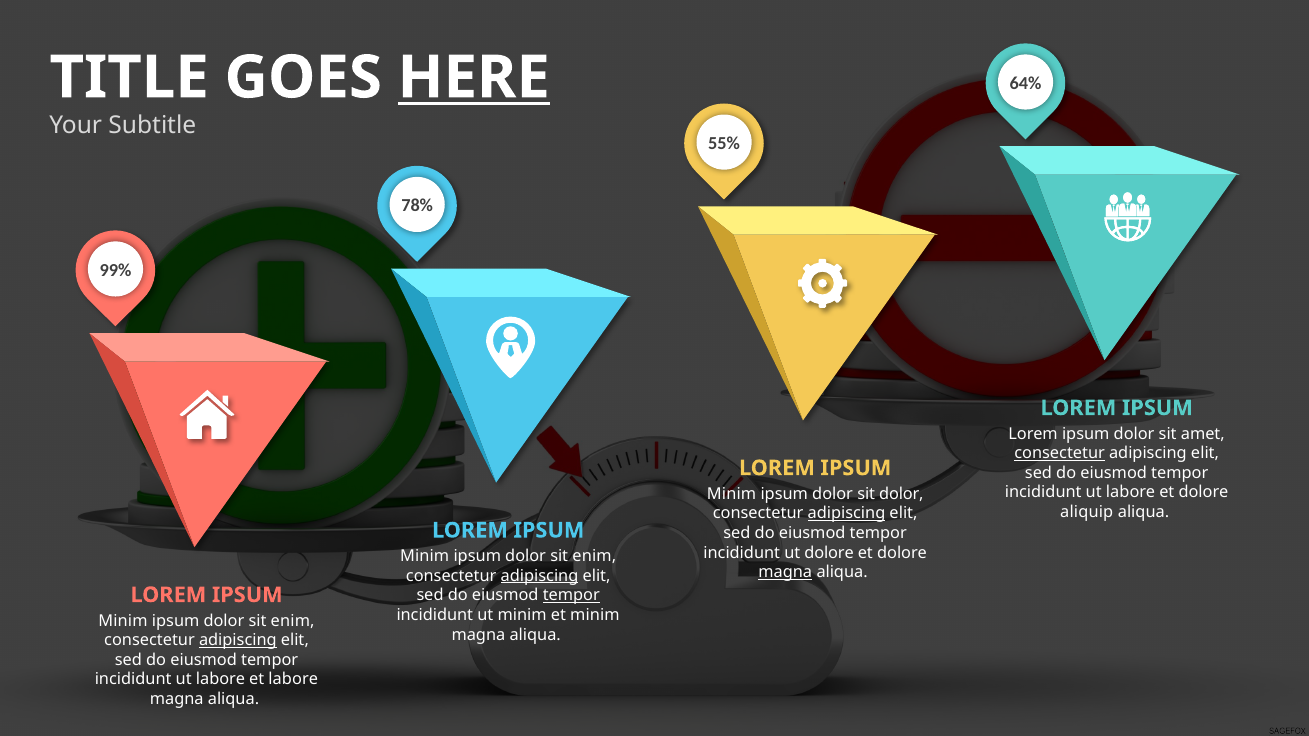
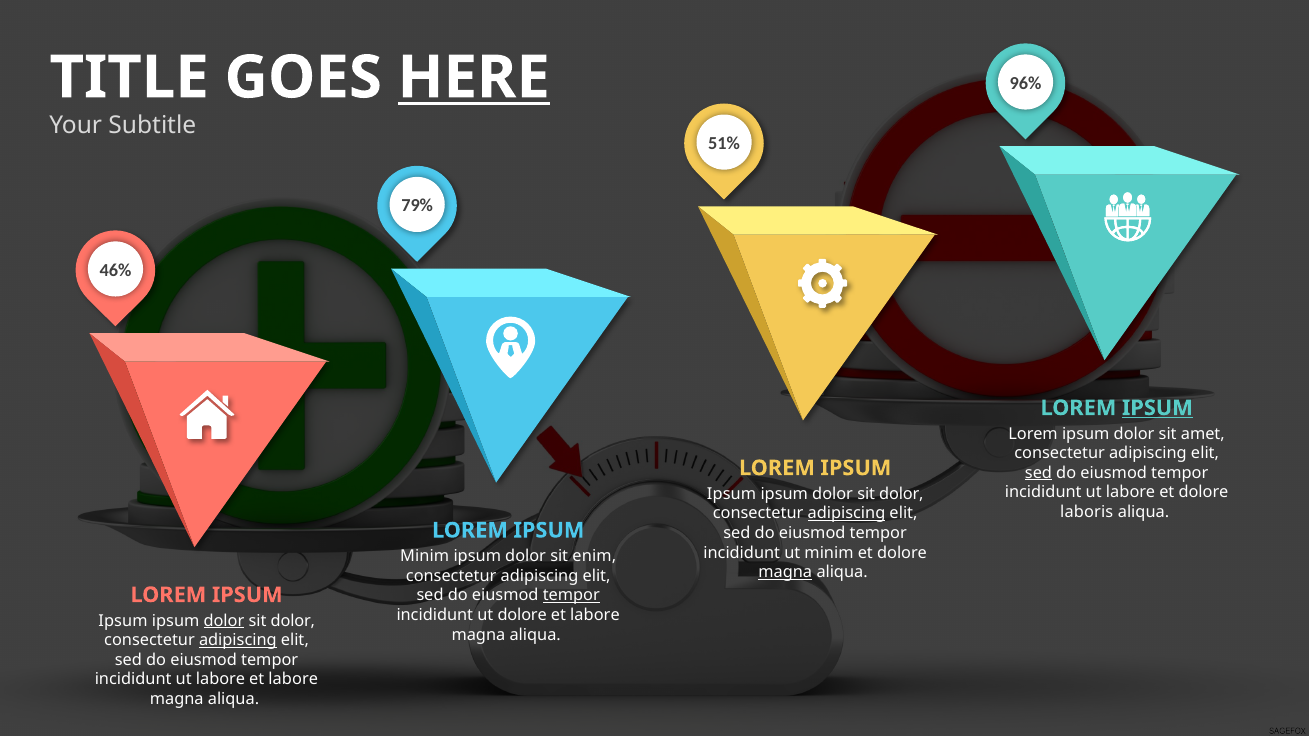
64%: 64% -> 96%
55%: 55% -> 51%
78%: 78% -> 79%
99%: 99% -> 46%
IPSUM at (1157, 408) underline: none -> present
consectetur at (1060, 454) underline: present -> none
sed at (1038, 473) underline: none -> present
Minim at (732, 494): Minim -> Ipsum
aliquip: aliquip -> laboris
ut dolore: dolore -> minim
adipiscing at (540, 576) underline: present -> none
ut minim: minim -> dolore
minim at (595, 615): minim -> labore
Minim at (123, 621): Minim -> Ipsum
dolor at (224, 621) underline: none -> present
enim at (293, 621): enim -> dolor
